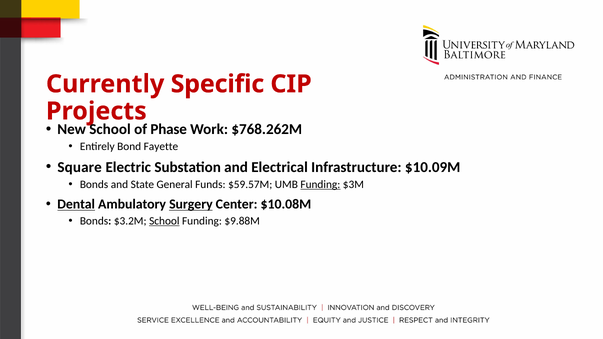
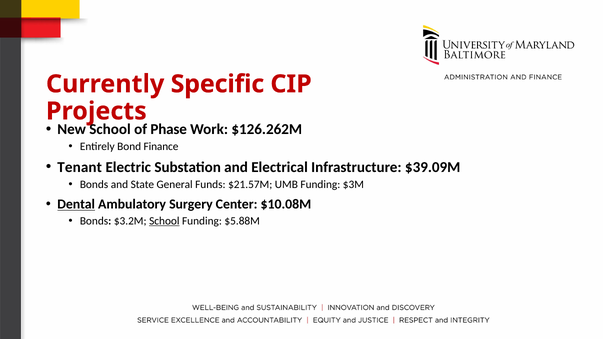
$768.262M: $768.262M -> $126.262M
Fayette: Fayette -> Finance
Square: Square -> Tenant
$10.09M: $10.09M -> $39.09M
$59.57M: $59.57M -> $21.57M
Funding at (320, 185) underline: present -> none
Surgery underline: present -> none
$9.88M: $9.88M -> $5.88M
